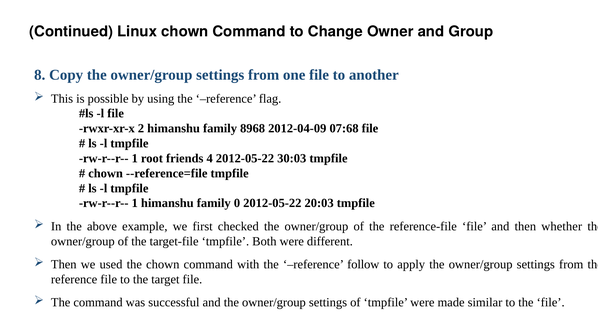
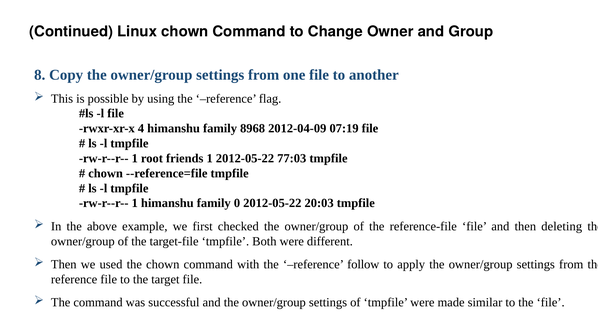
2: 2 -> 4
07:68: 07:68 -> 07:19
friends 4: 4 -> 1
30:03: 30:03 -> 77:03
whether: whether -> deleting
